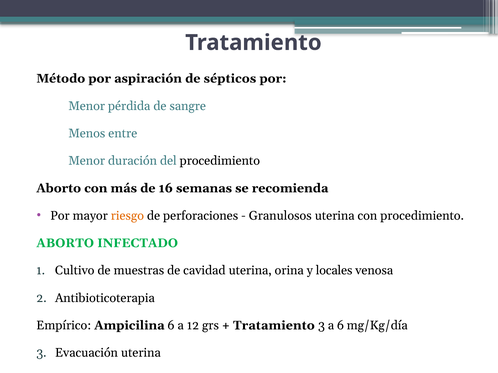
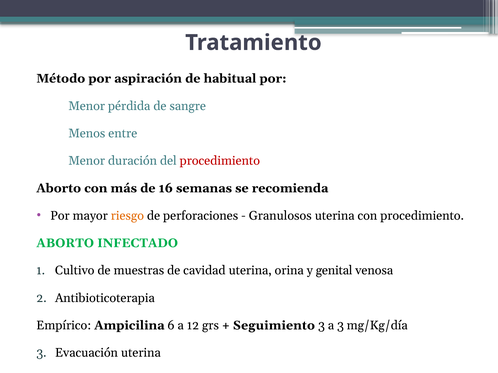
sépticos: sépticos -> habitual
procedimiento at (220, 161) colour: black -> red
locales: locales -> genital
Tratamiento at (274, 326): Tratamiento -> Seguimiento
a 6: 6 -> 3
